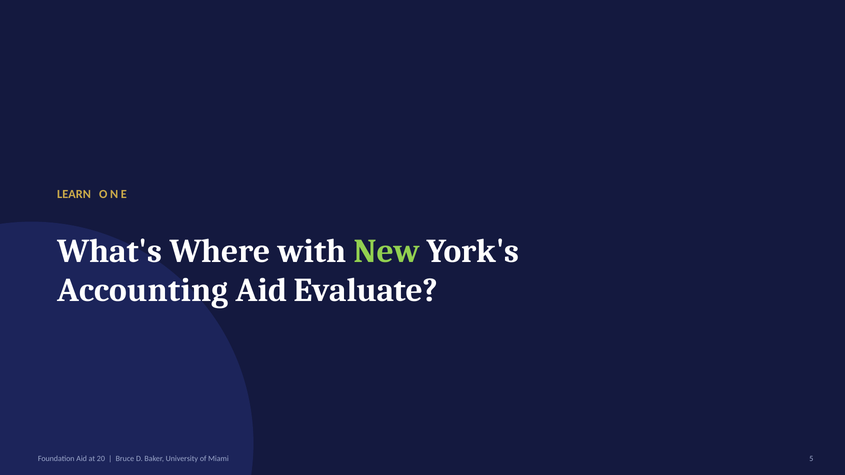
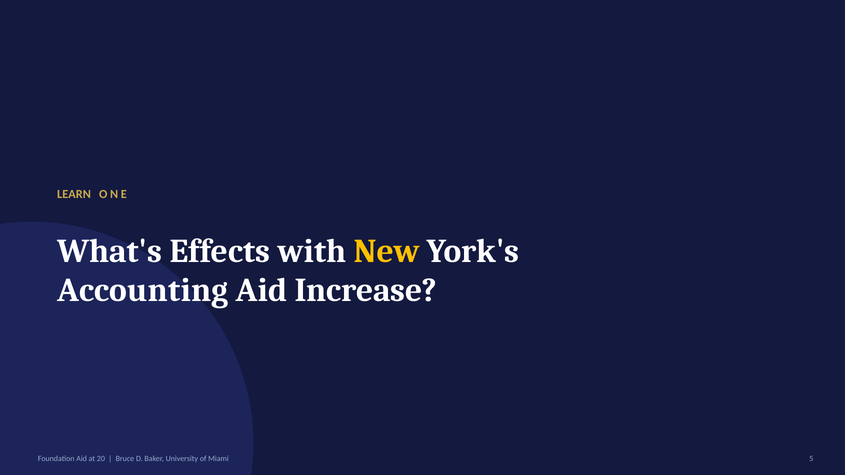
Where: Where -> Effects
New colour: light green -> yellow
Evaluate: Evaluate -> Increase
